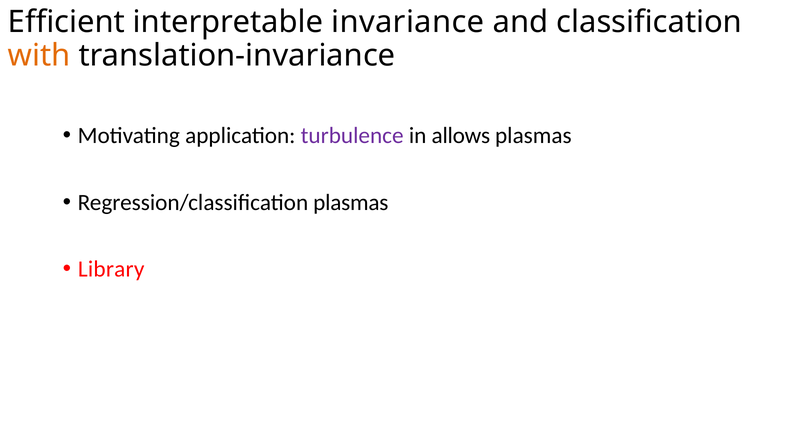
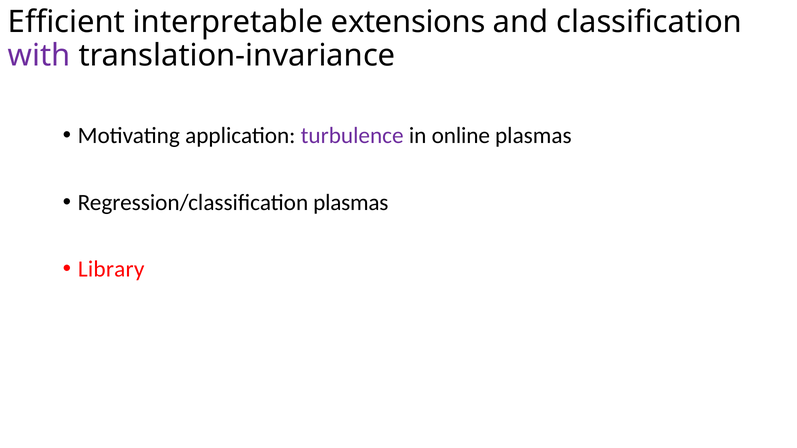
invariance: invariance -> extensions
with colour: orange -> purple
allows: allows -> online
